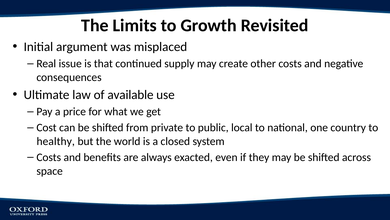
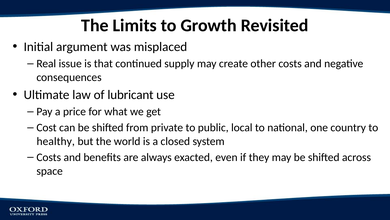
available: available -> lubricant
